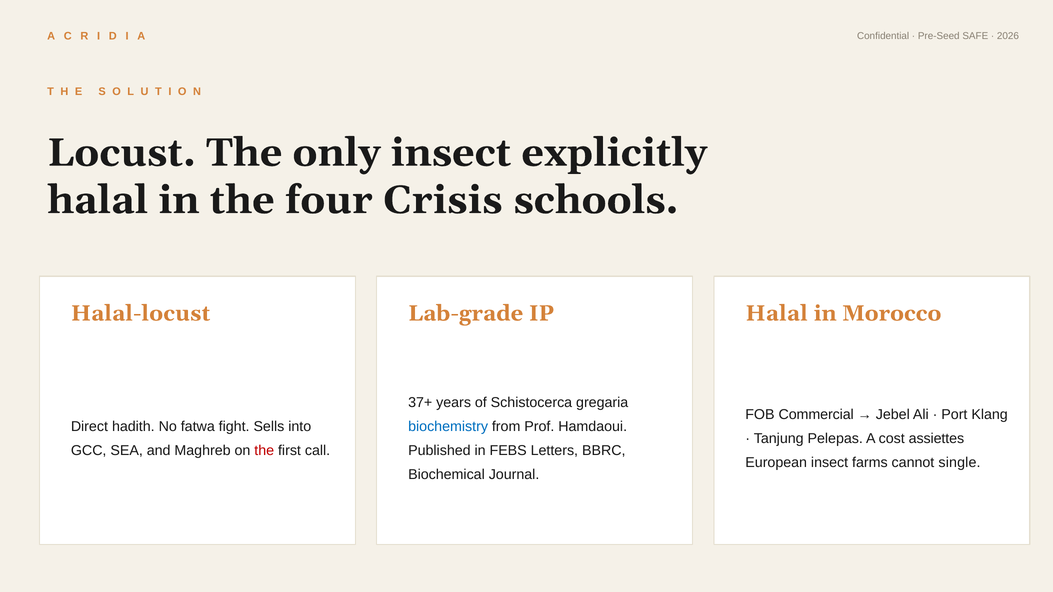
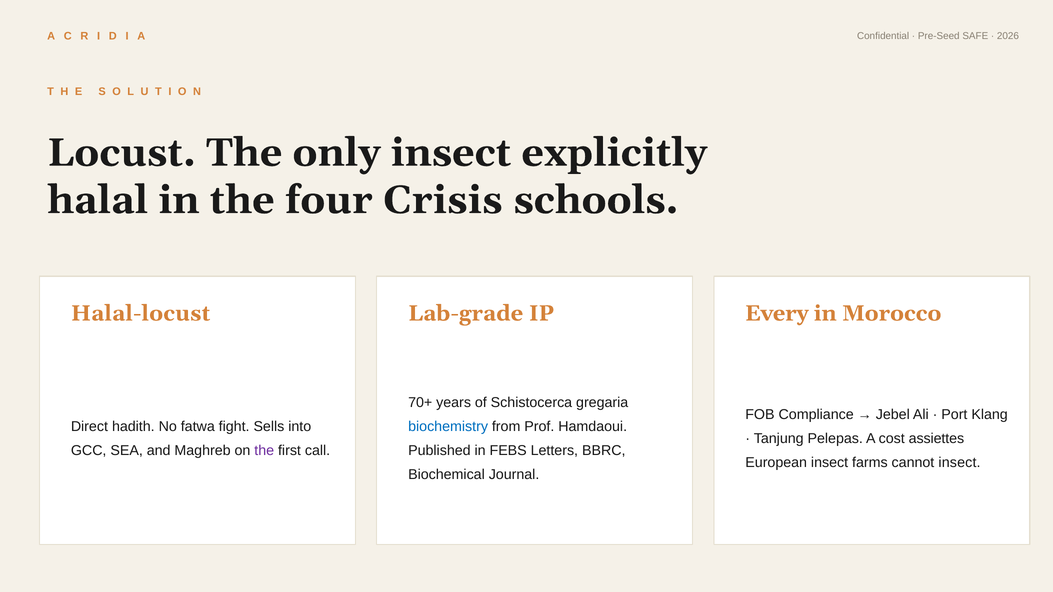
Halal at (777, 313): Halal -> Every
37+: 37+ -> 70+
Commercial: Commercial -> Compliance
the at (264, 451) colour: red -> purple
cannot single: single -> insect
